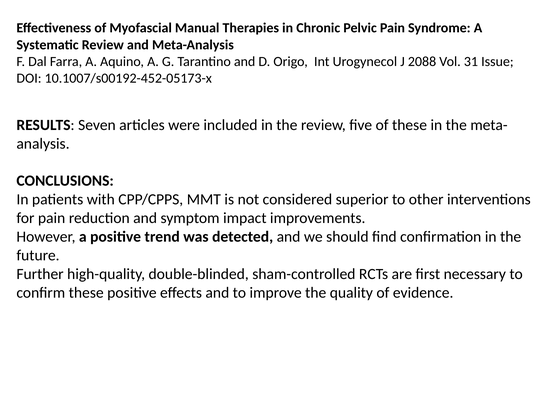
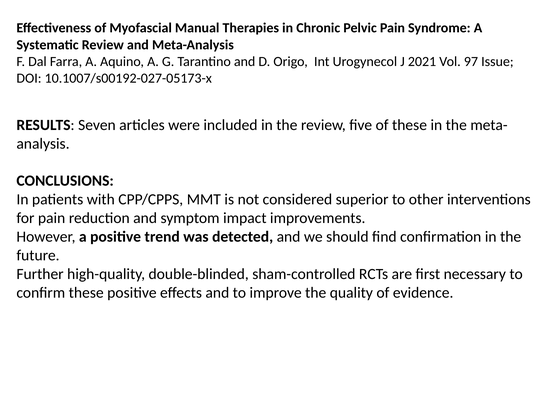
2088: 2088 -> 2021
31: 31 -> 97
10.1007/s00192-452-05173-x: 10.1007/s00192-452-05173-x -> 10.1007/s00192-027-05173-x
